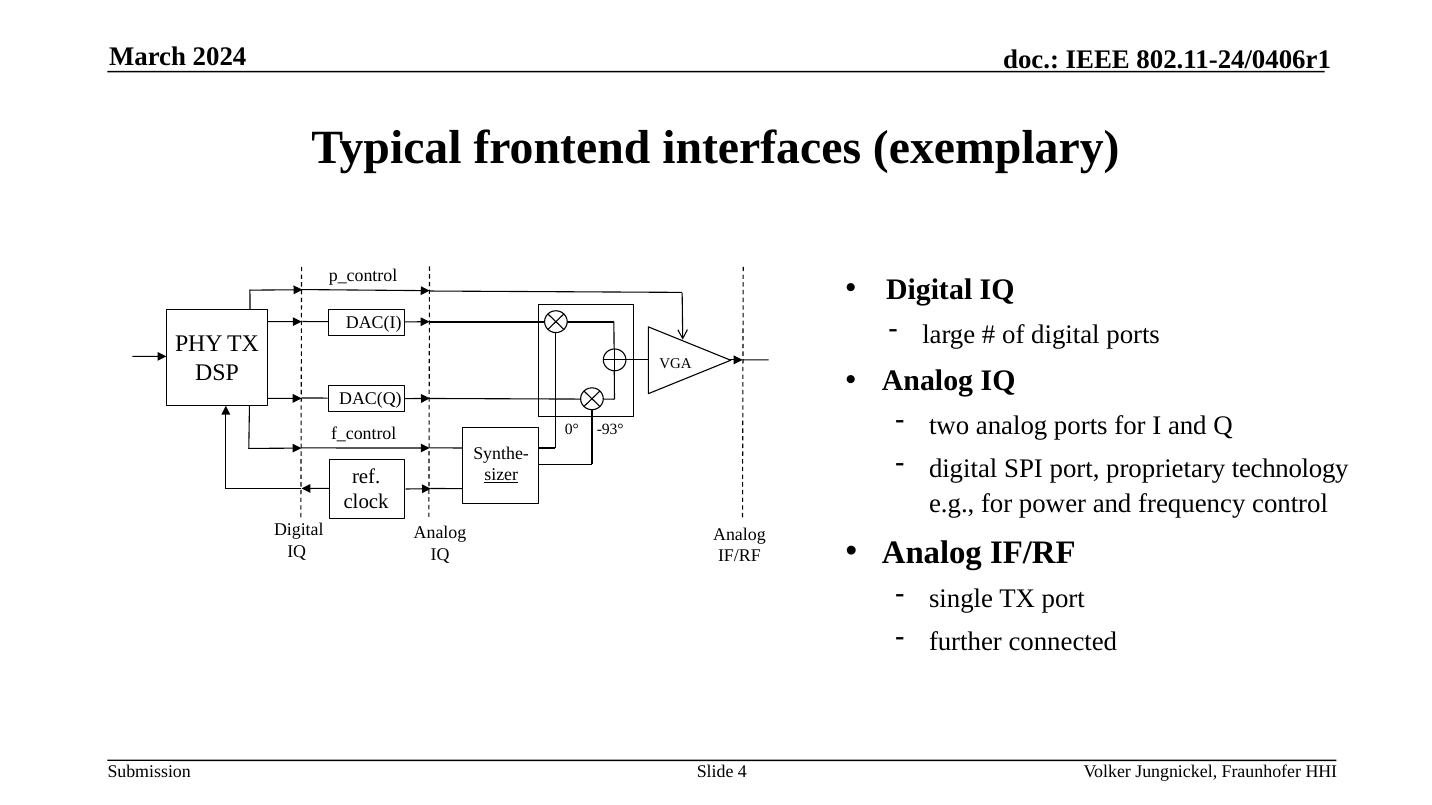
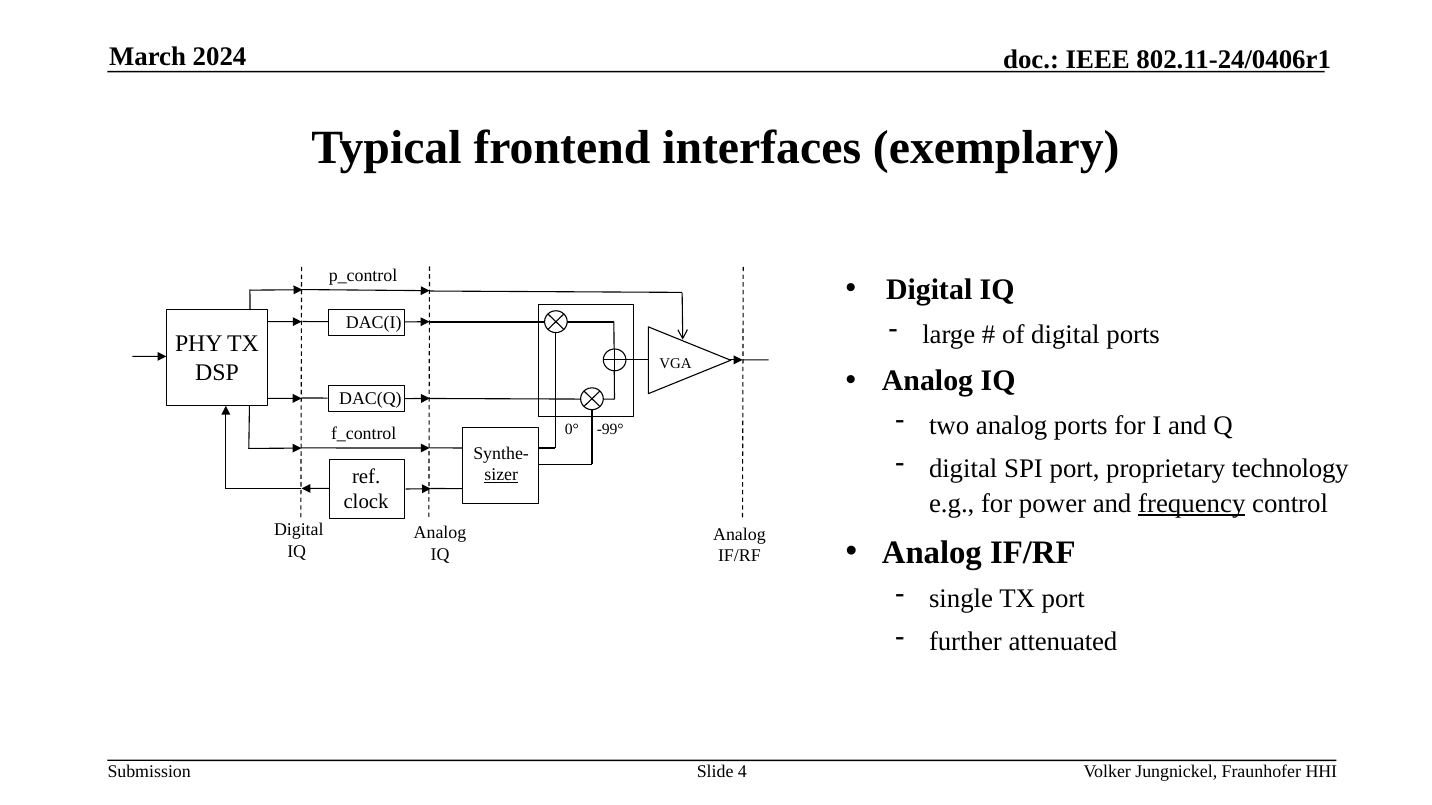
-93°: -93° -> -99°
frequency underline: none -> present
connected: connected -> attenuated
